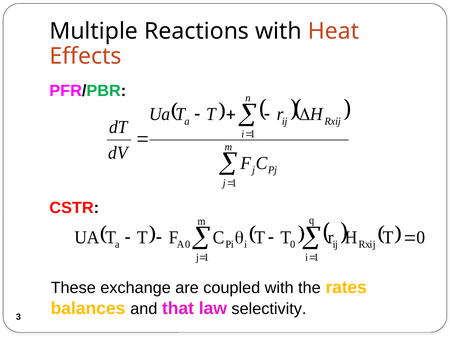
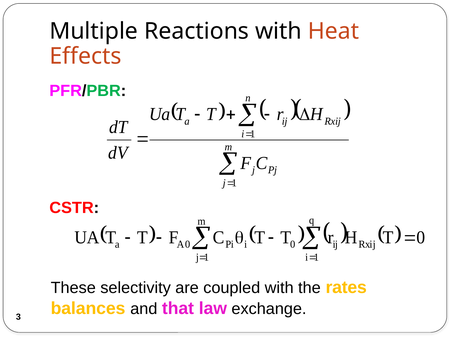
exchange: exchange -> selectivity
selectivity: selectivity -> exchange
